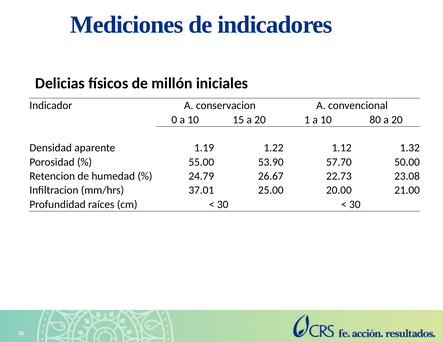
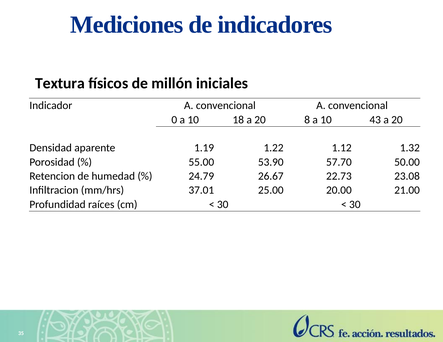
Delicias: Delicias -> Textura
Indicador A conservacion: conservacion -> convencional
15: 15 -> 18
1: 1 -> 8
80: 80 -> 43
